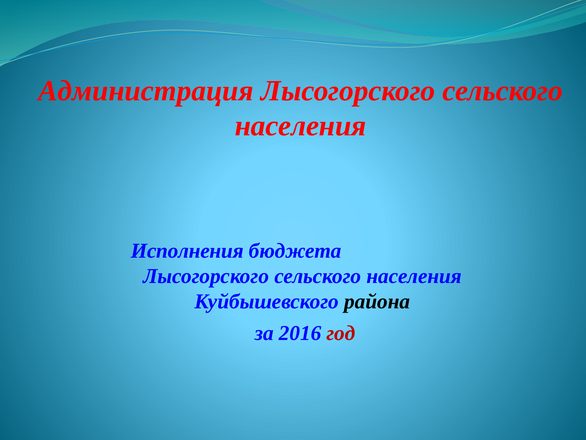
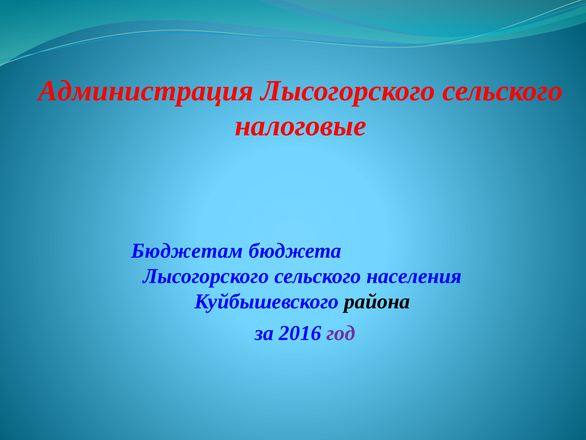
населения at (301, 126): населения -> налоговые
Исполнения: Исполнения -> Бюджетам
год colour: red -> purple
